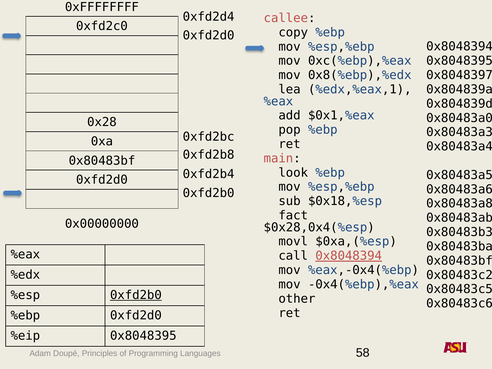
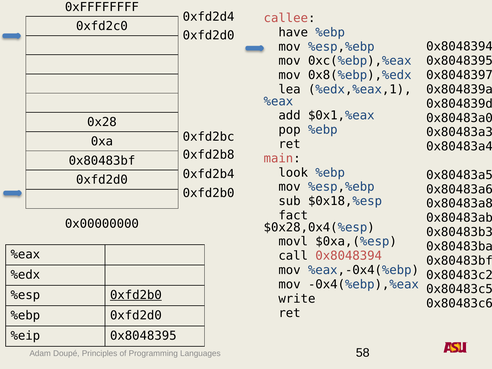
copy: copy -> have
0x8048394 at (349, 256) underline: present -> none
other: other -> write
